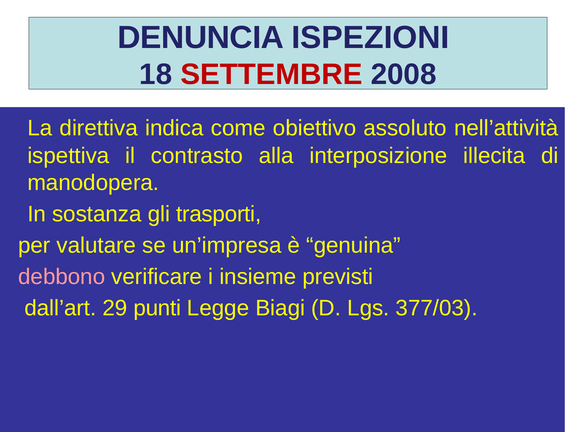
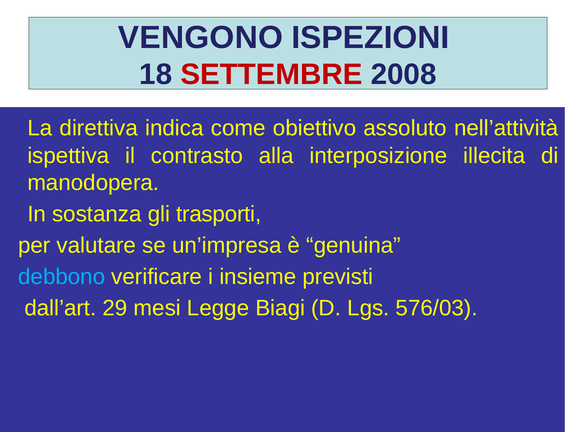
DENUNCIA: DENUNCIA -> VENGONO
debbono colour: pink -> light blue
punti: punti -> mesi
377/03: 377/03 -> 576/03
